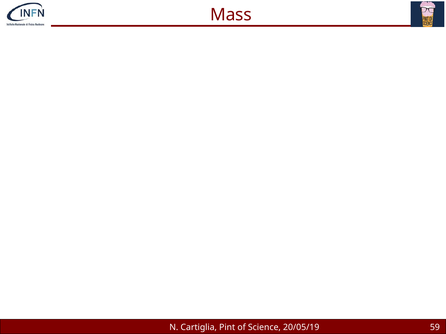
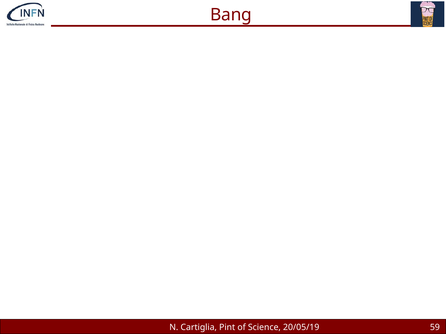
Mass: Mass -> Bang
